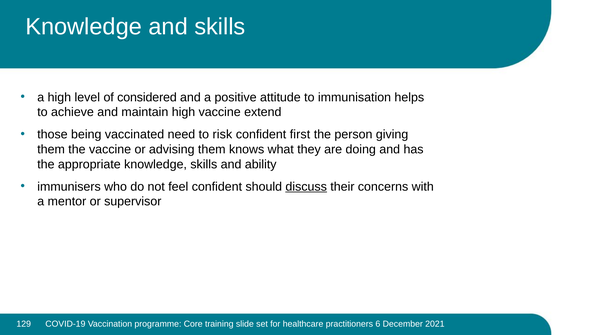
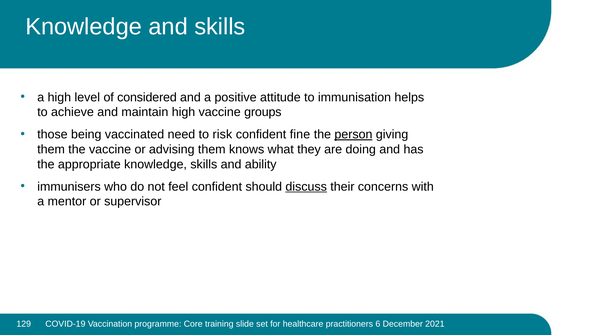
extend: extend -> groups
first: first -> fine
person underline: none -> present
